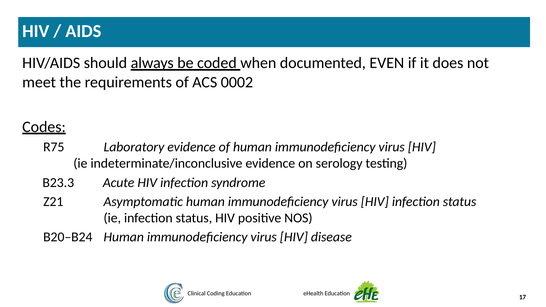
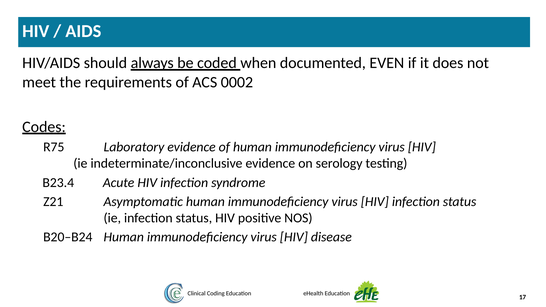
B23.3: B23.3 -> B23.4
